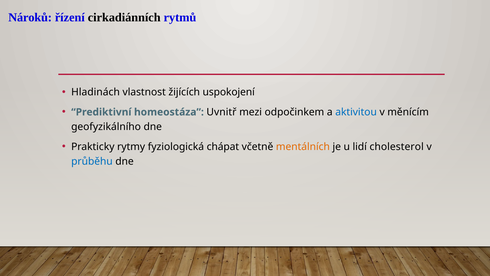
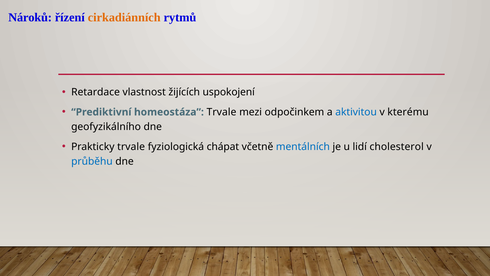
cirkadiánních colour: black -> orange
Hladinách: Hladinách -> Retardace
homeostáza Uvnitř: Uvnitř -> Trvale
měnícím: měnícím -> kterému
Prakticky rytmy: rytmy -> trvale
mentálních colour: orange -> blue
